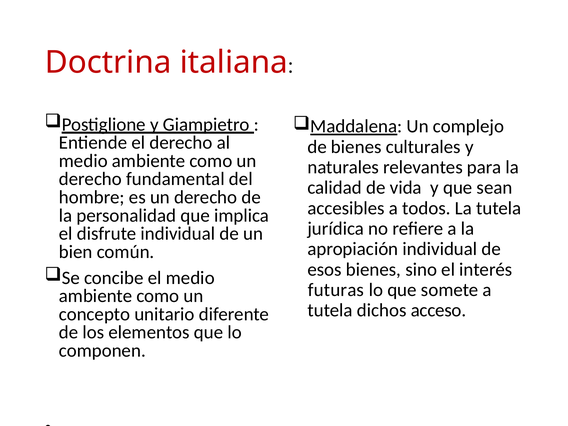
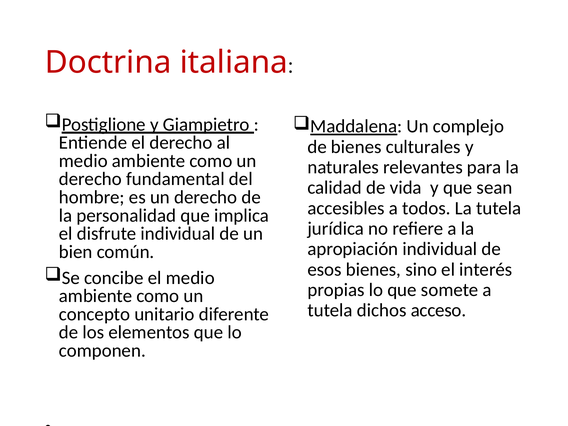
futuras: futuras -> propias
